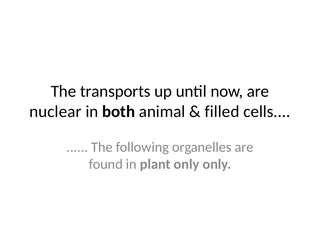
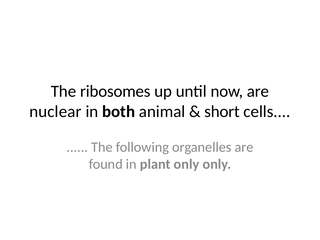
transports: transports -> ribosomes
filled: filled -> short
